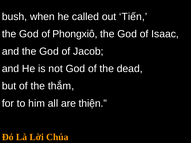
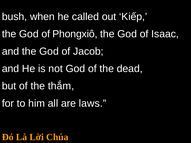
Tiến: Tiến -> Kiếp
thiện: thiện -> laws
